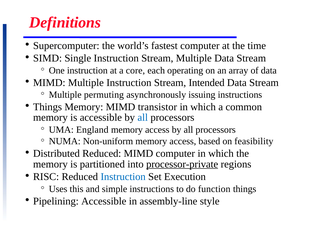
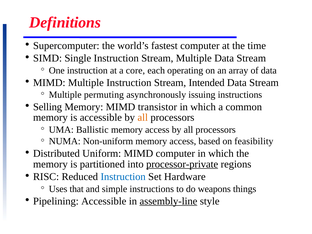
Things at (48, 107): Things -> Selling
all at (143, 118) colour: blue -> orange
England: England -> Ballistic
Distributed Reduced: Reduced -> Uniform
Execution: Execution -> Hardware
this: this -> that
function: function -> weapons
assembly-line underline: none -> present
